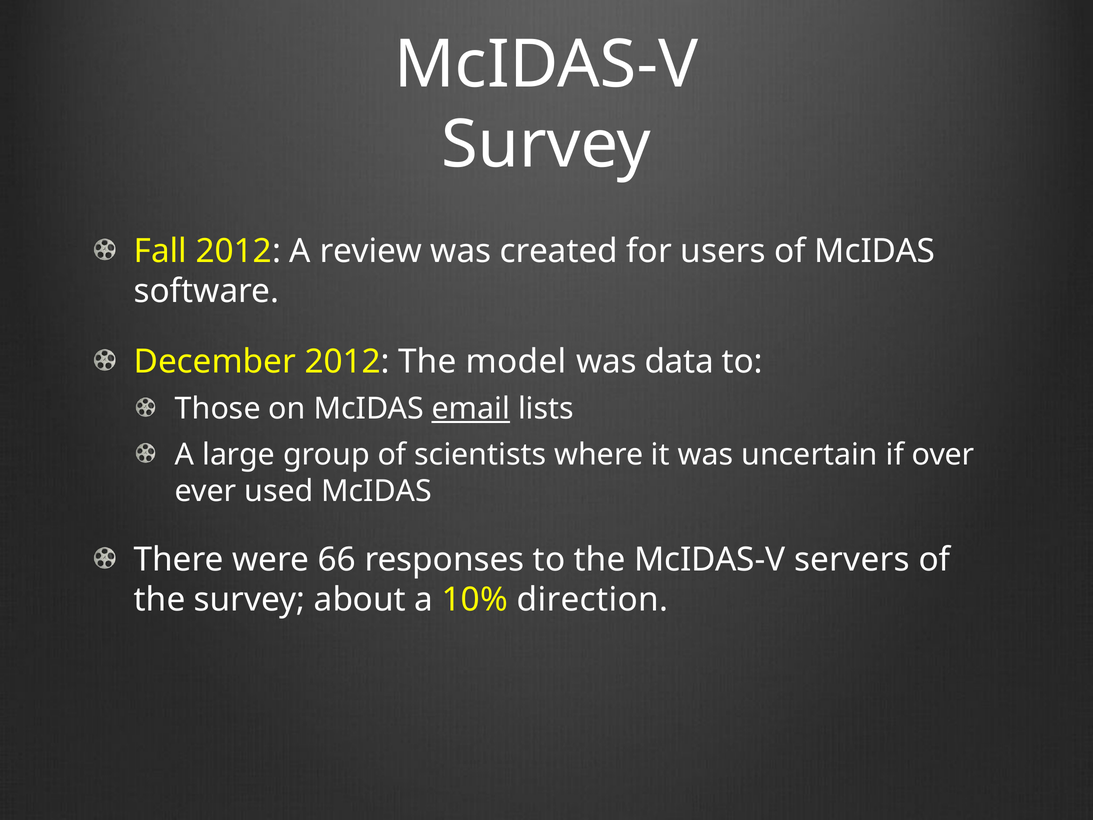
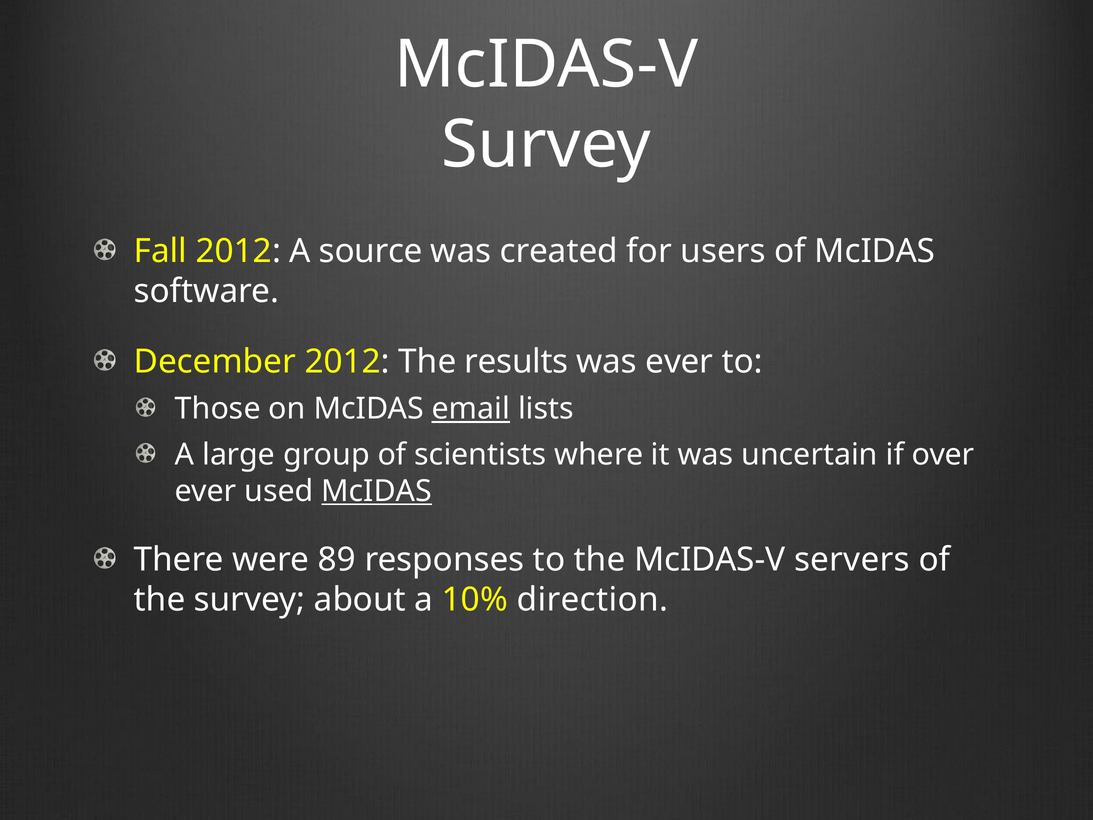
review: review -> source
model: model -> results
was data: data -> ever
McIDAS at (377, 491) underline: none -> present
66: 66 -> 89
